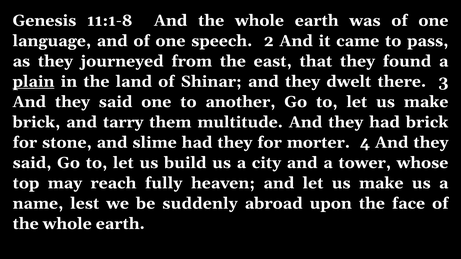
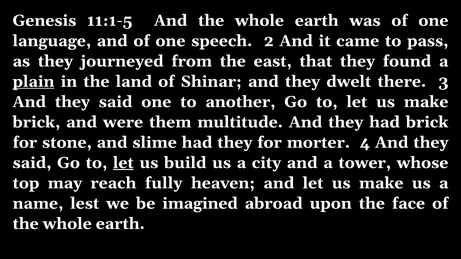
11:1-8: 11:1-8 -> 11:1-5
tarry: tarry -> were
let at (123, 163) underline: none -> present
suddenly: suddenly -> imagined
